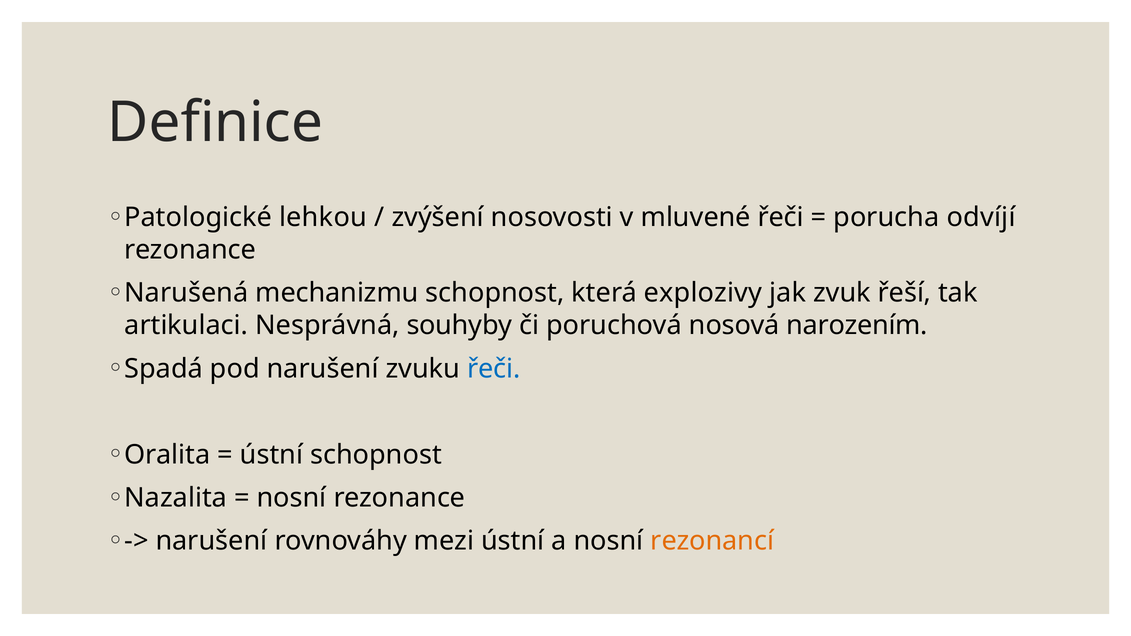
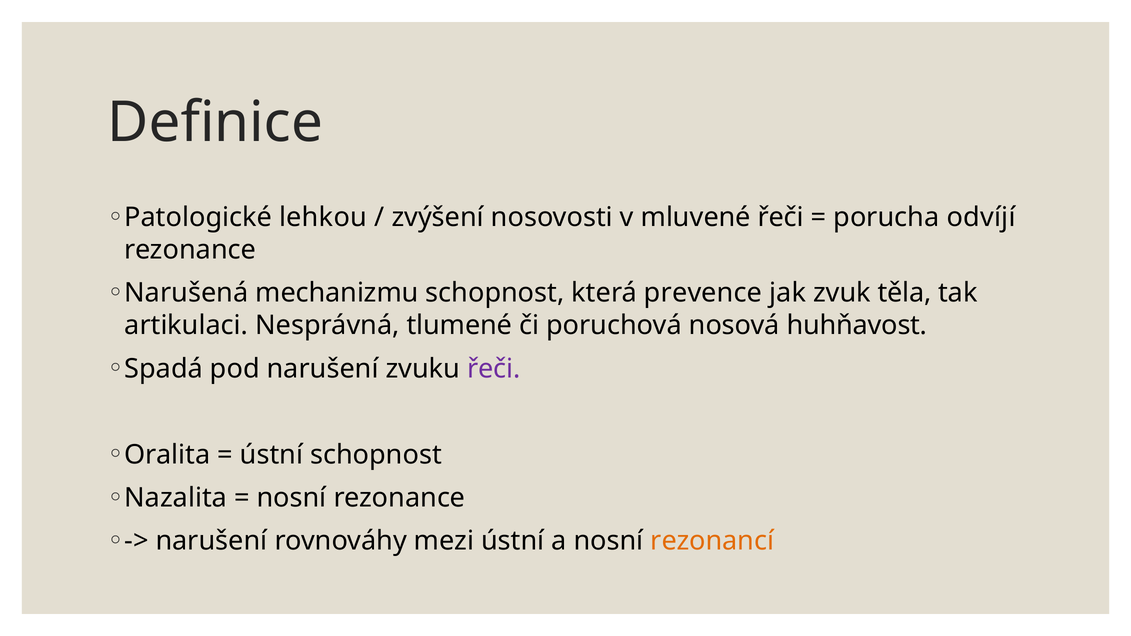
explozivy: explozivy -> prevence
řeší: řeší -> těla
souhyby: souhyby -> tlumené
narozením: narozením -> huhňavost
řeči at (494, 369) colour: blue -> purple
